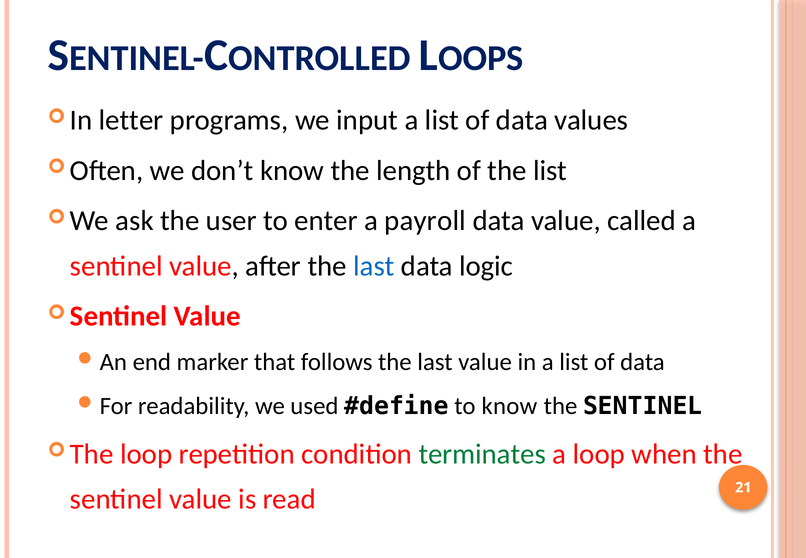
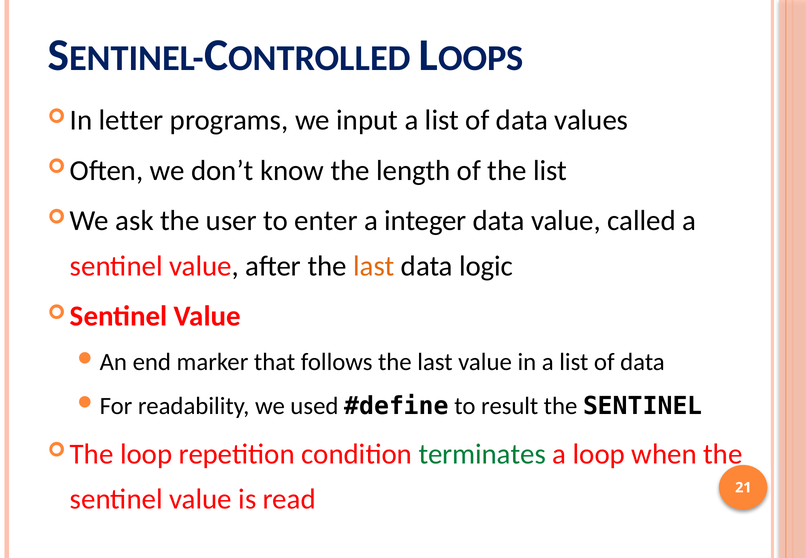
payroll: payroll -> integer
last at (374, 266) colour: blue -> orange
to know: know -> result
